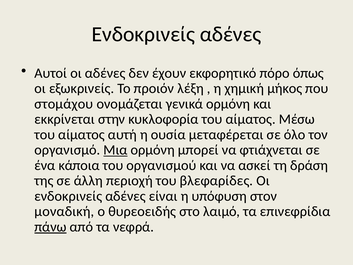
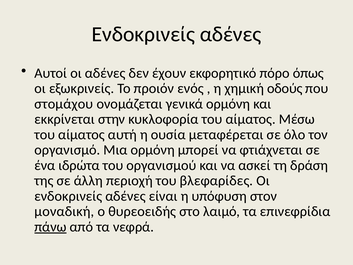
λέξη: λέξη -> ενός
μήκος: μήκος -> οδούς
Μια underline: present -> none
κάποια: κάποια -> ιδρώτα
